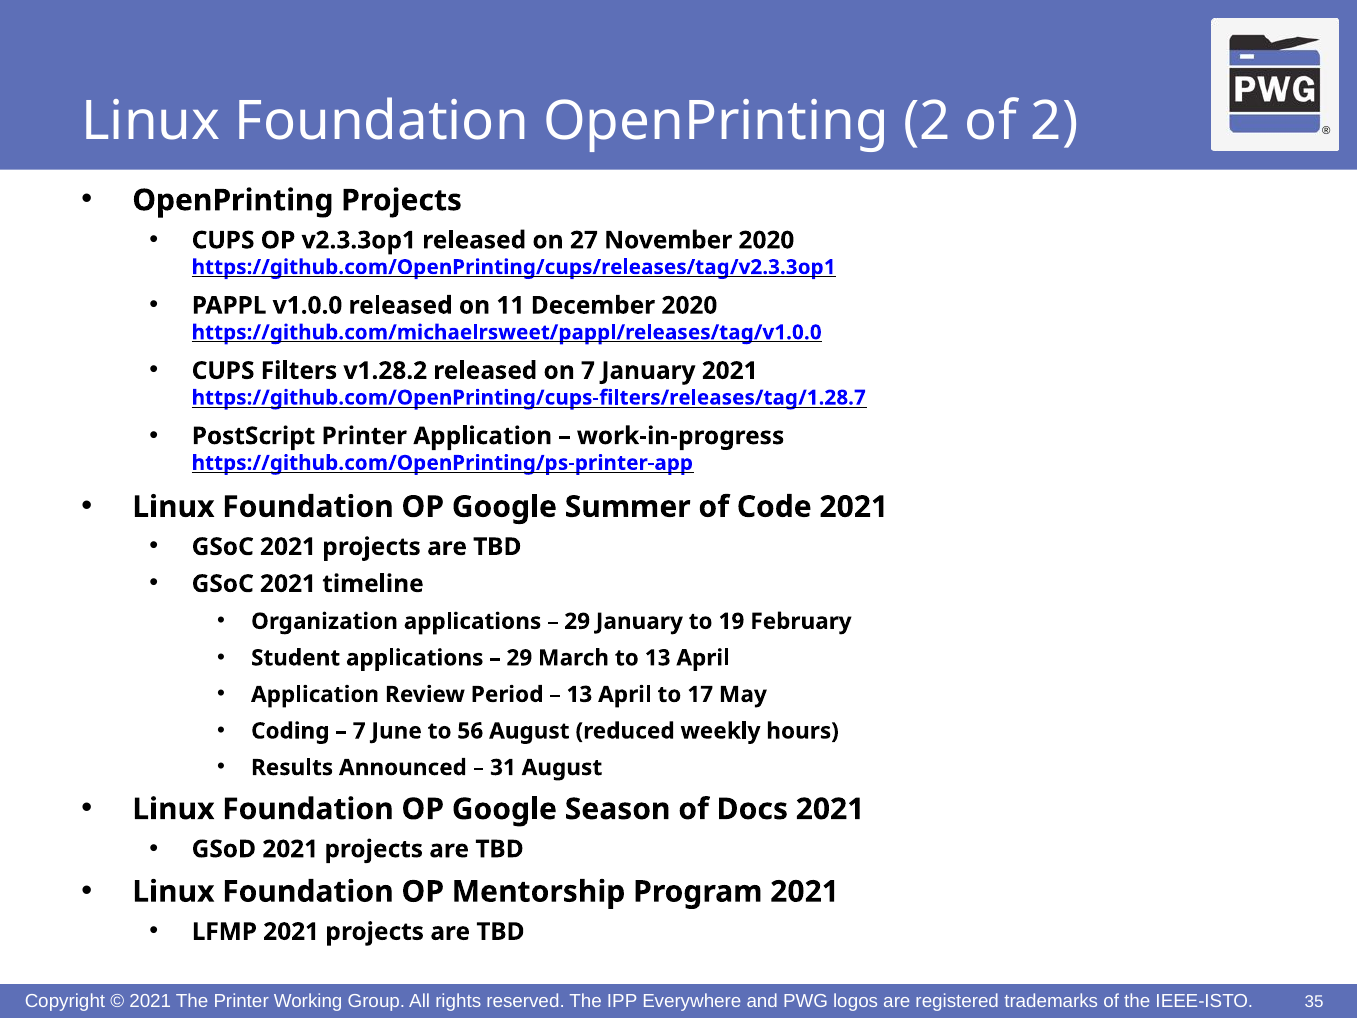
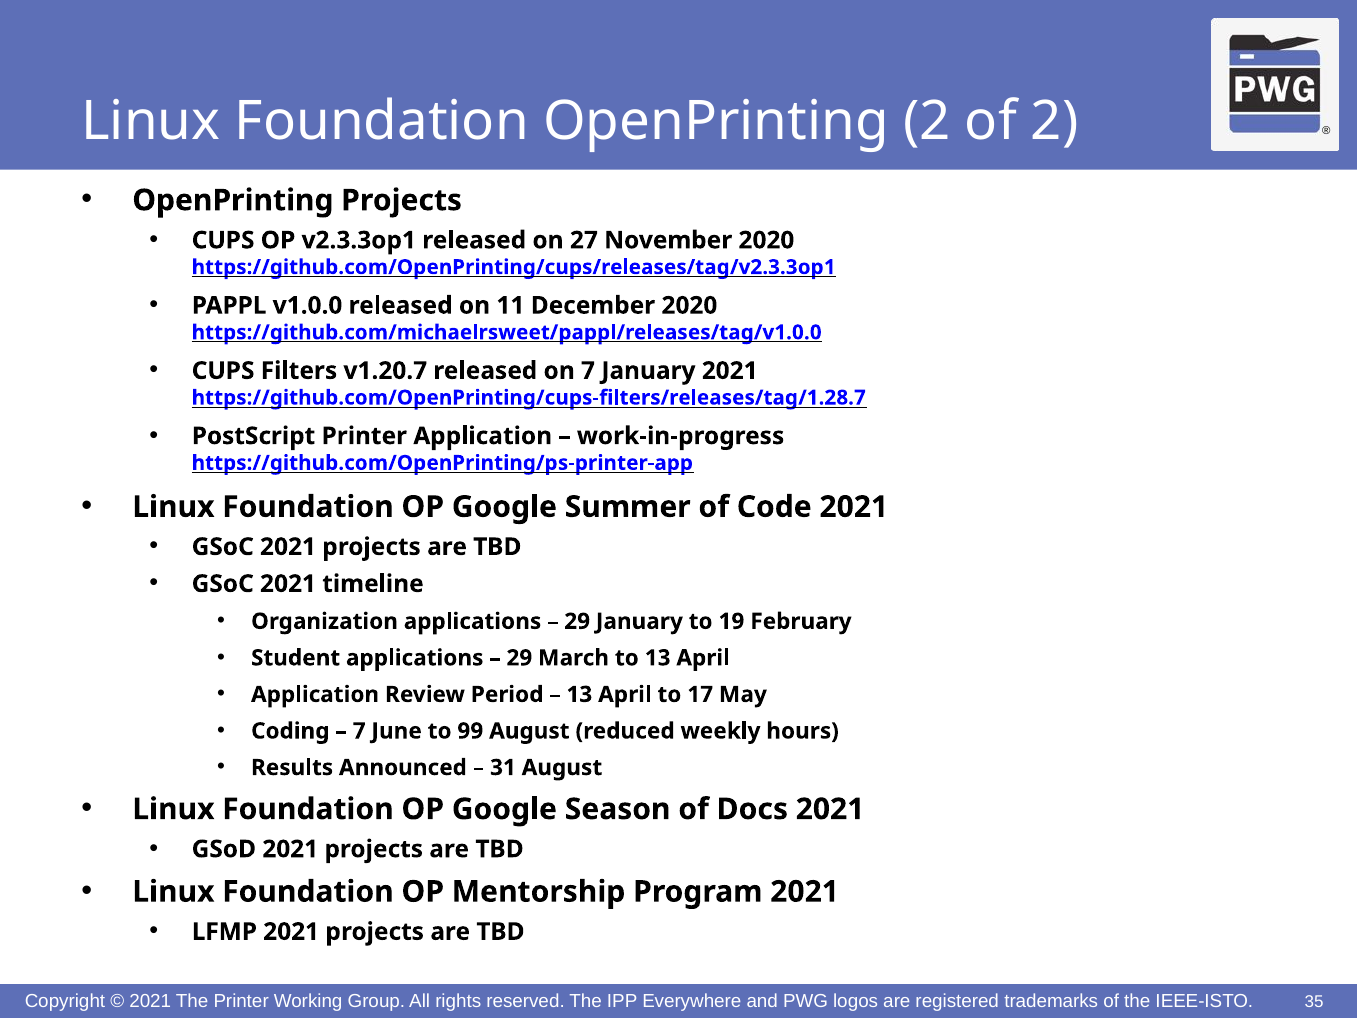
v1.28.2: v1.28.2 -> v1.20.7
56: 56 -> 99
